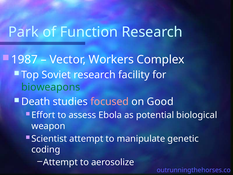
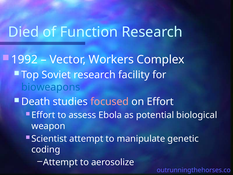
Park: Park -> Died
1987: 1987 -> 1992
bioweapons colour: green -> blue
on Good: Good -> Effort
